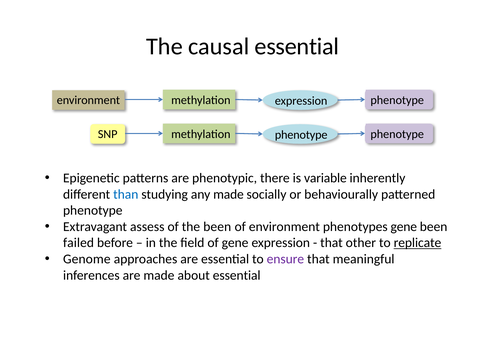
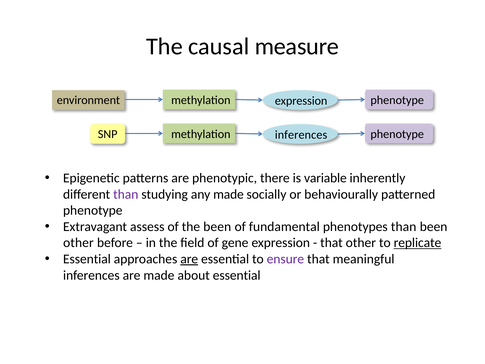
causal essential: essential -> measure
methylation phenotype: phenotype -> inferences
than at (126, 194) colour: blue -> purple
of environment: environment -> fundamental
phenotypes gene: gene -> than
failed at (78, 243): failed -> other
Genome at (87, 259): Genome -> Essential
are at (189, 259) underline: none -> present
